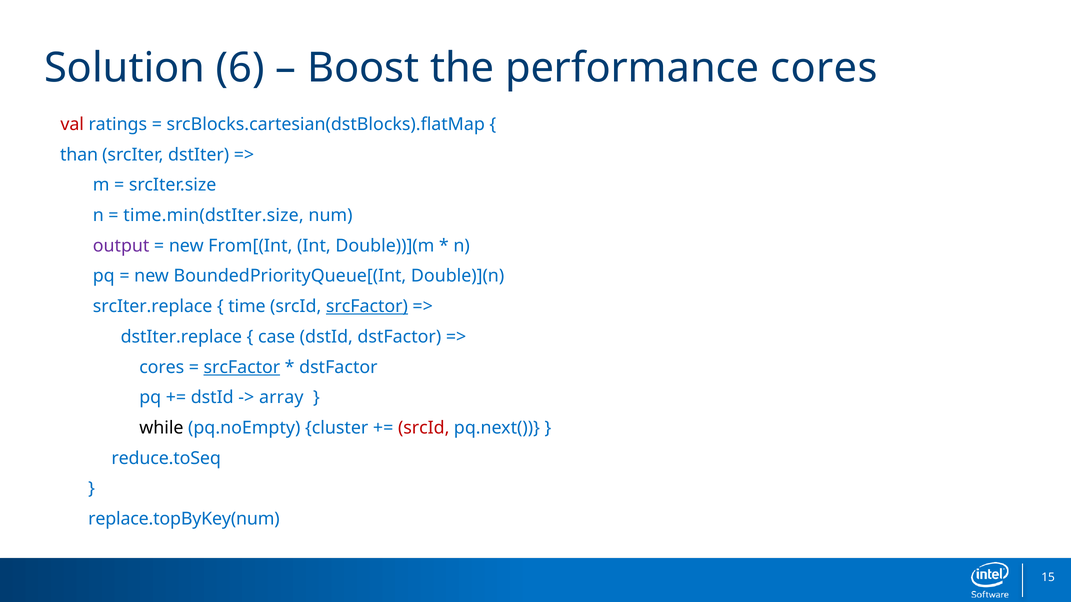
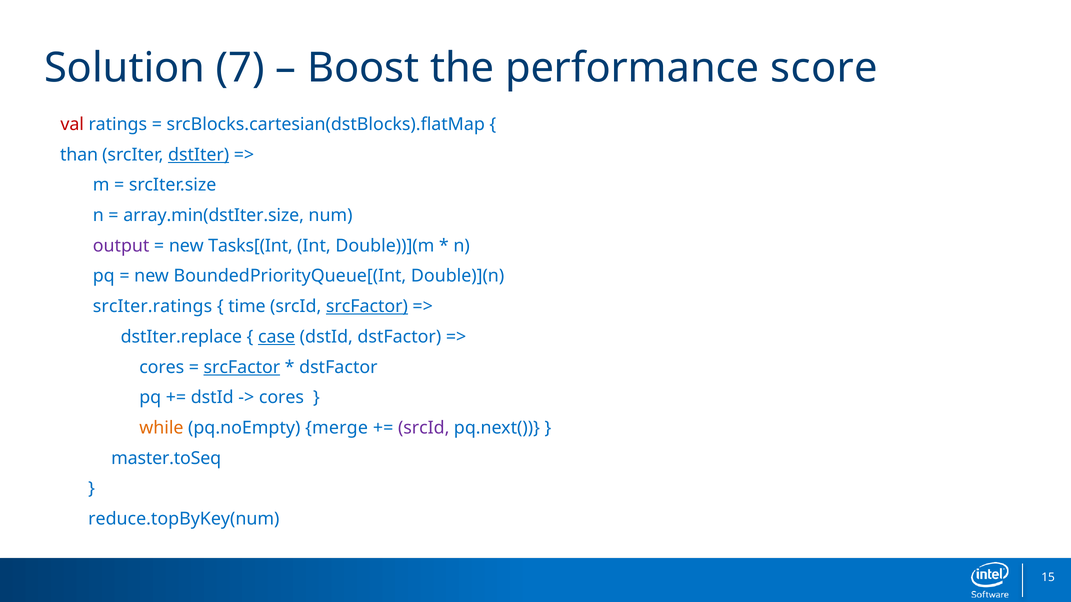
6: 6 -> 7
performance cores: cores -> score
dstIter underline: none -> present
time.min(dstIter.size: time.min(dstIter.size -> array.min(dstIter.size
From[(Int: From[(Int -> Tasks[(Int
srcIter.replace: srcIter.replace -> srcIter.ratings
case underline: none -> present
array at (281, 398): array -> cores
while colour: black -> orange
cluster: cluster -> merge
srcId at (424, 428) colour: red -> purple
reduce.toSeq: reduce.toSeq -> master.toSeq
replace.topByKey(num: replace.topByKey(num -> reduce.topByKey(num
